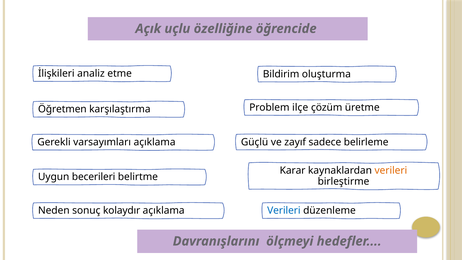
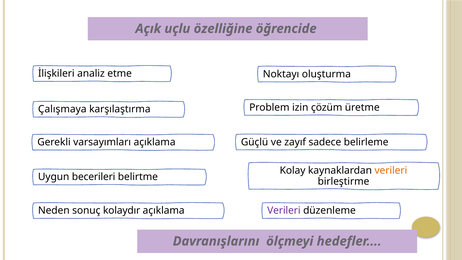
Bildirim: Bildirim -> Noktayı
ilçe: ilçe -> izin
Öğretmen: Öğretmen -> Çalışmaya
Karar: Karar -> Kolay
Verileri at (284, 210) colour: blue -> purple
